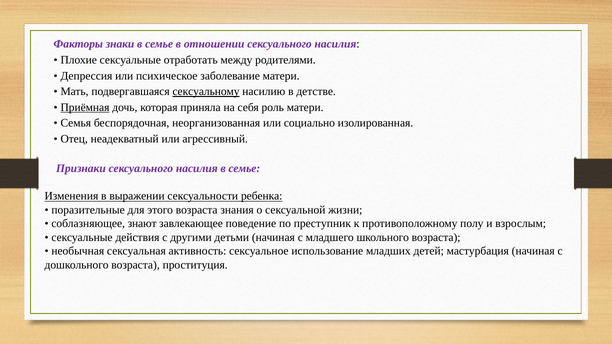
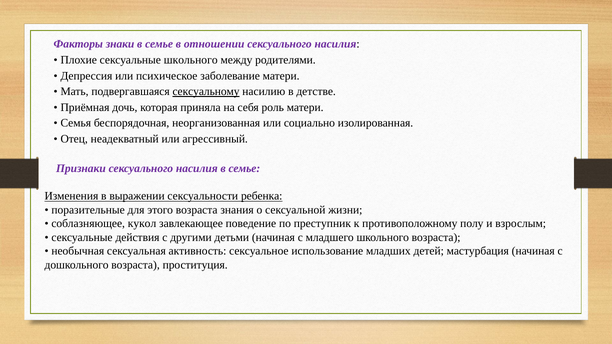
сексуальные отработать: отработать -> школьного
Приёмная underline: present -> none
знают: знают -> кукол
